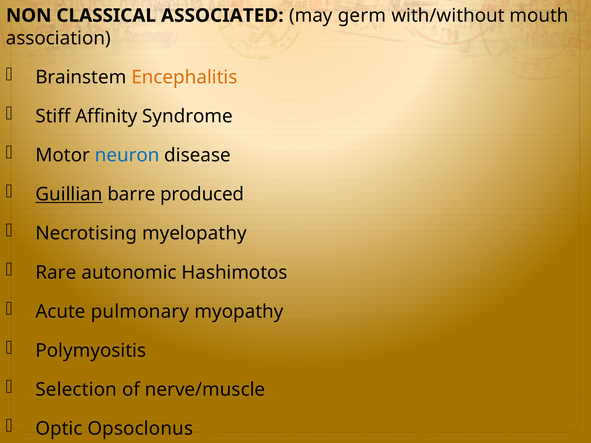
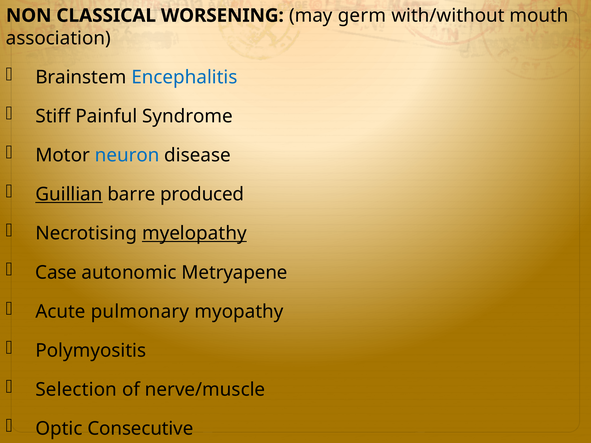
ASSOCIATED: ASSOCIATED -> WORSENING
Encephalitis colour: orange -> blue
Affinity: Affinity -> Painful
myelopathy underline: none -> present
Rare: Rare -> Case
Hashimotos: Hashimotos -> Metryapene
Opsoclonus: Opsoclonus -> Consecutive
